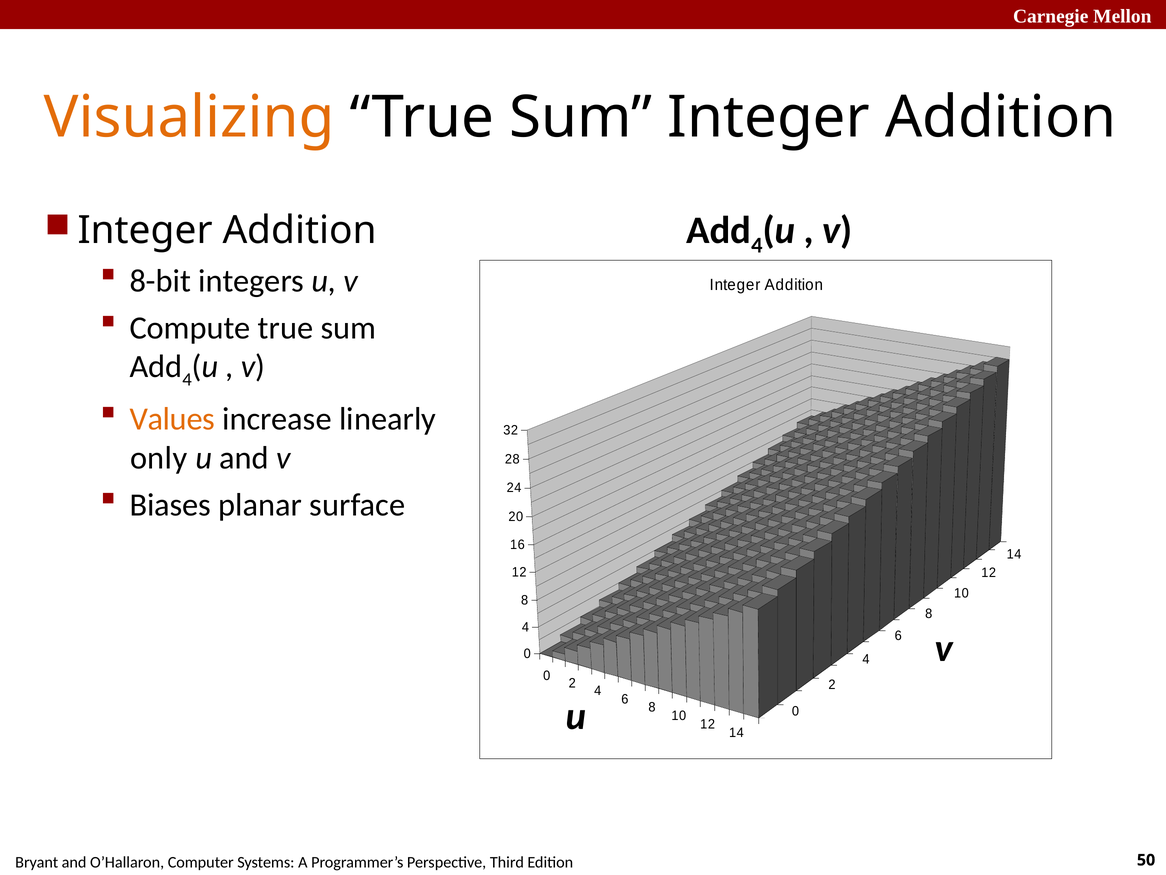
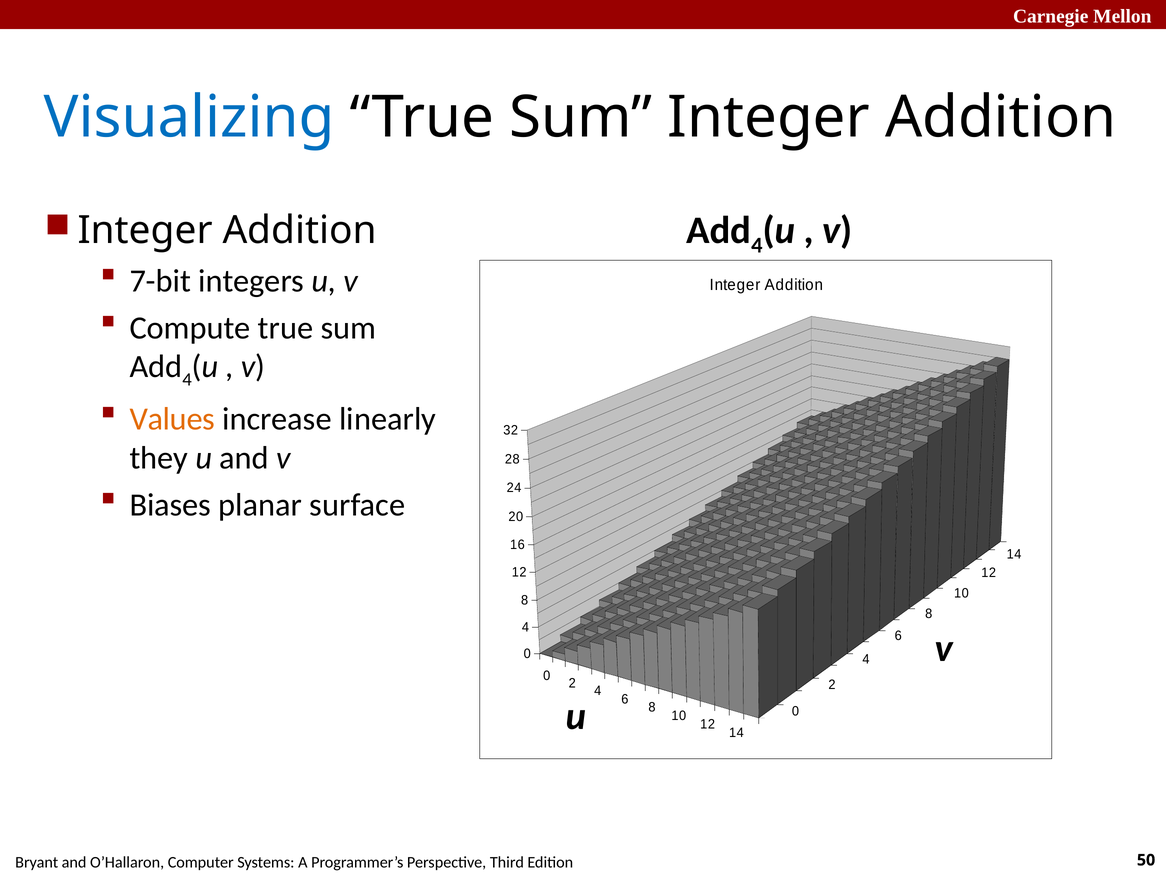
Visualizing colour: orange -> blue
8-bit: 8-bit -> 7-bit
only: only -> they
